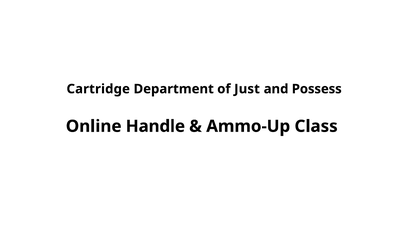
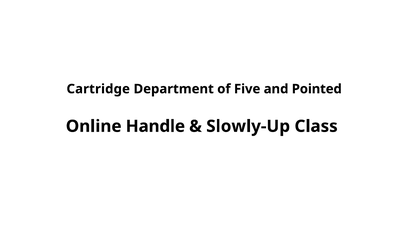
Just: Just -> Five
Possess: Possess -> Pointed
Ammo-Up: Ammo-Up -> Slowly-Up
